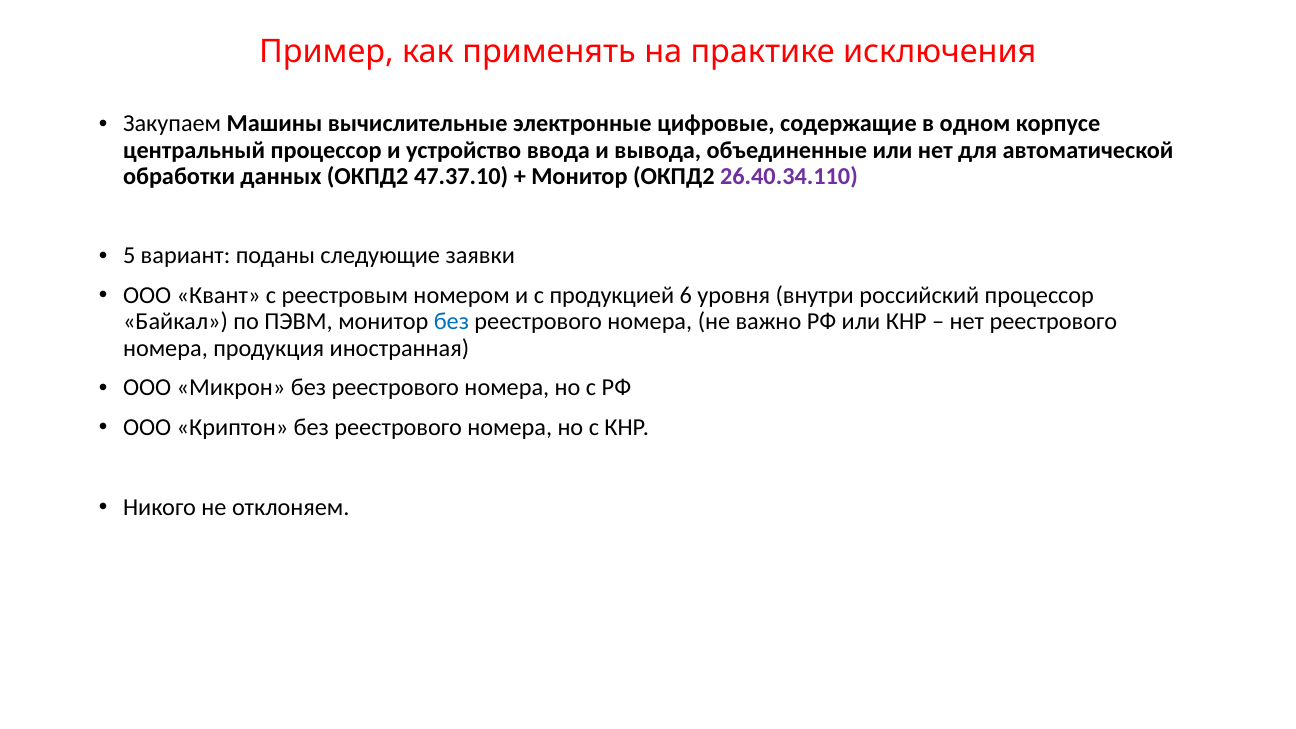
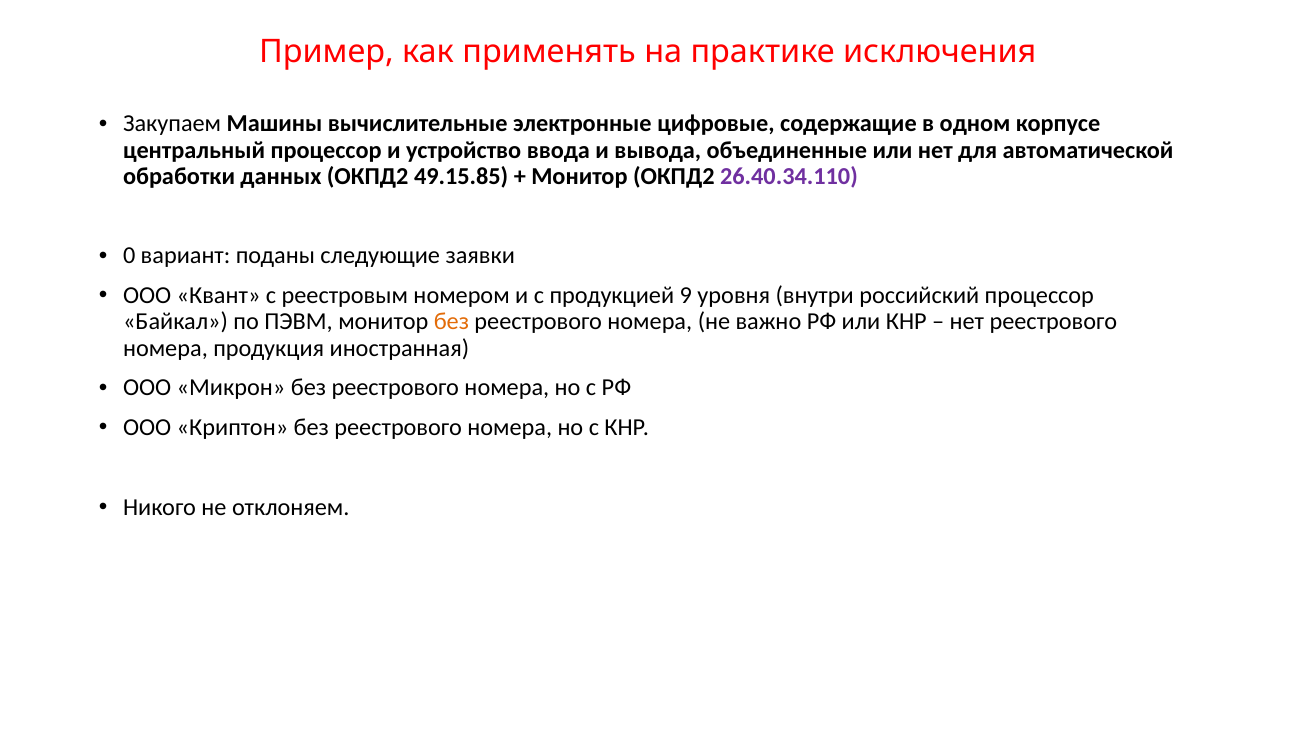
47.37.10: 47.37.10 -> 49.15.85
5: 5 -> 0
6: 6 -> 9
без at (451, 322) colour: blue -> orange
